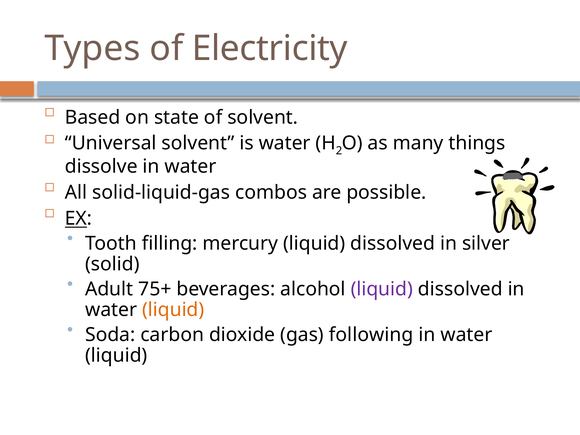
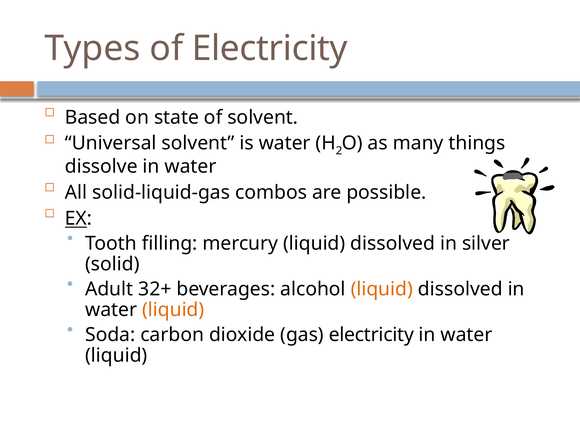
75+: 75+ -> 32+
liquid at (382, 289) colour: purple -> orange
gas following: following -> electricity
